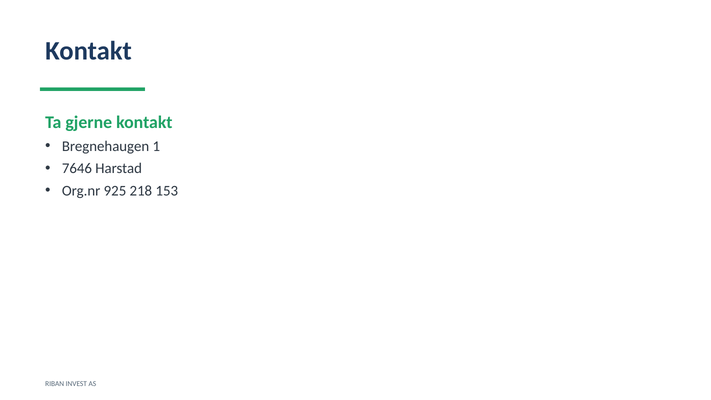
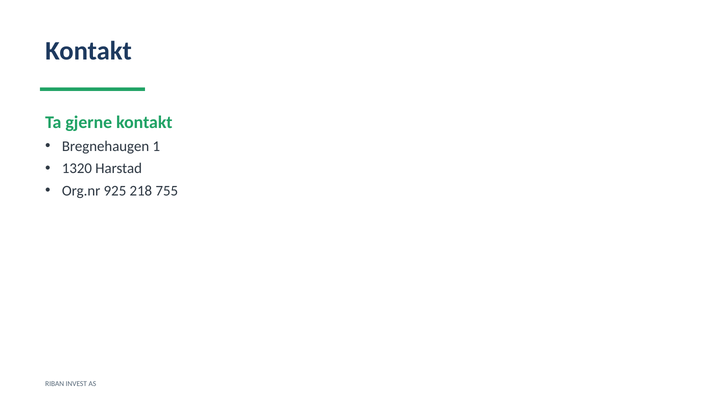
7646: 7646 -> 1320
153: 153 -> 755
